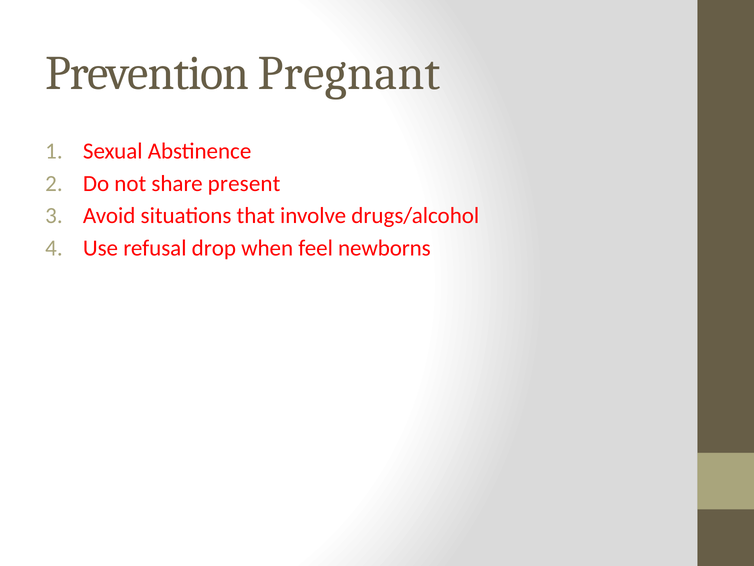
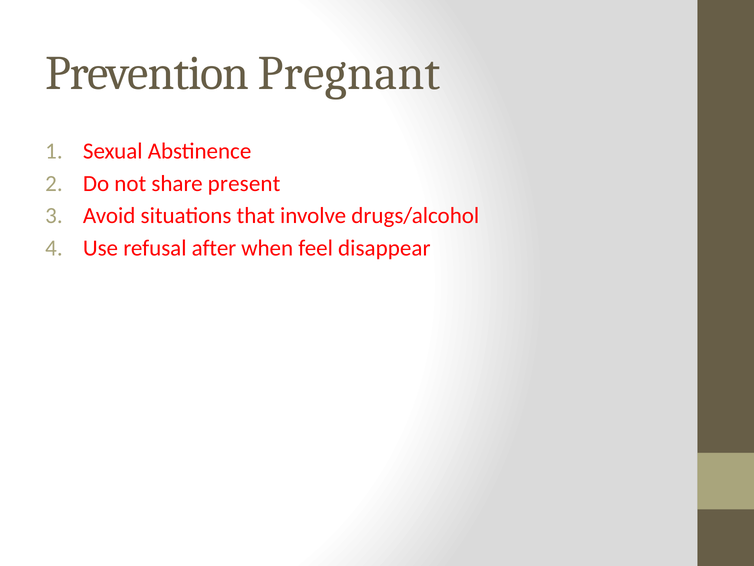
drop: drop -> after
newborns: newborns -> disappear
